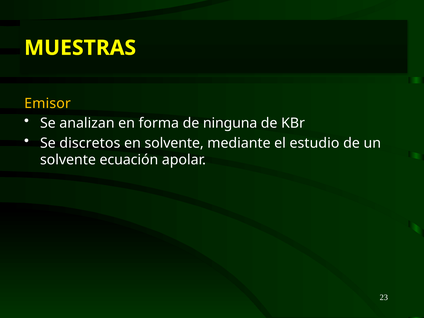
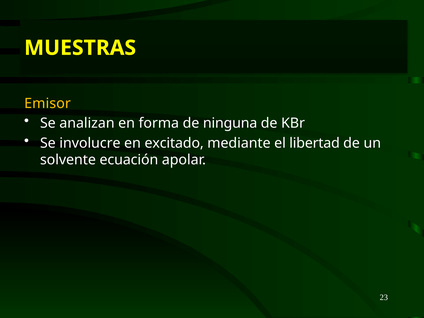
discretos: discretos -> involucre
en solvente: solvente -> excitado
estudio: estudio -> libertad
